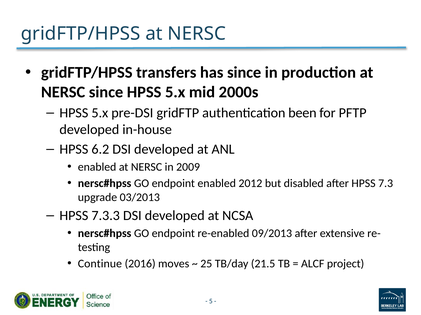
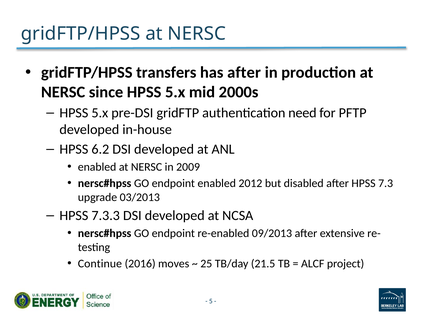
has since: since -> after
been: been -> need
